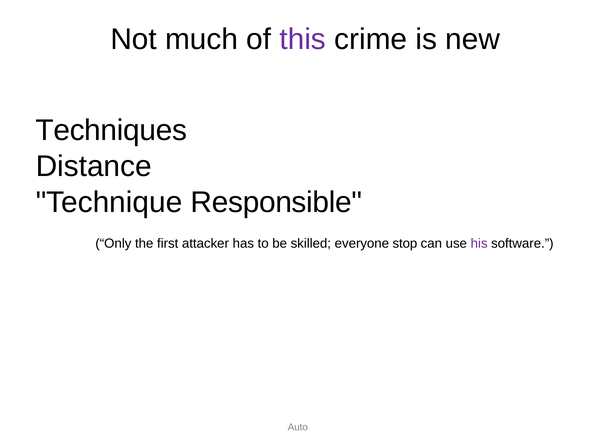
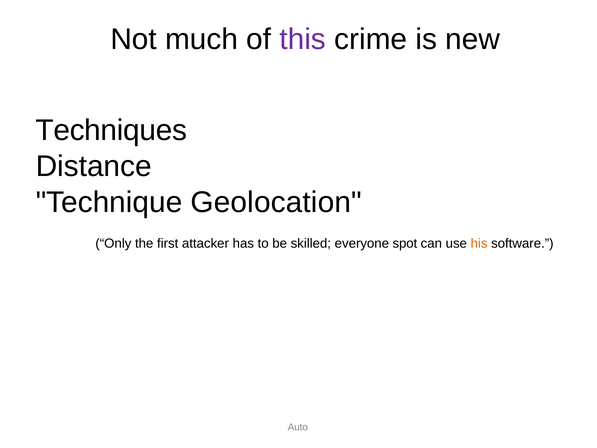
Responsible: Responsible -> Geolocation
stop: stop -> spot
his colour: purple -> orange
